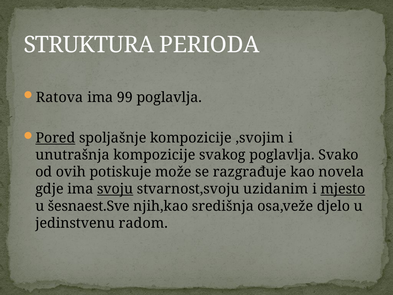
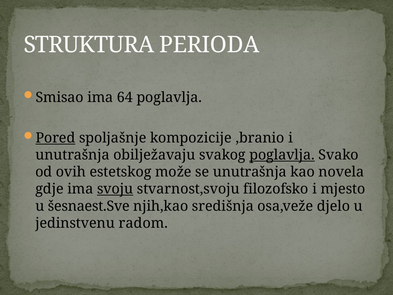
Ratova: Ratova -> Smisao
99: 99 -> 64
,svojim: ,svojim -> ,branio
unutrašnja kompozicije: kompozicije -> obilježavaju
poglavlja at (282, 155) underline: none -> present
potiskuje: potiskuje -> estetskog
se razgrađuje: razgrađuje -> unutrašnja
uzidanim: uzidanim -> filozofsko
mjesto underline: present -> none
